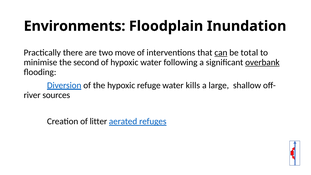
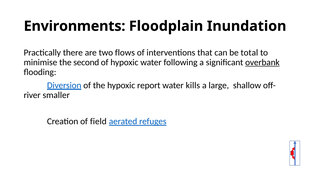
move: move -> flows
can underline: present -> none
refuge: refuge -> report
sources: sources -> smaller
litter: litter -> field
